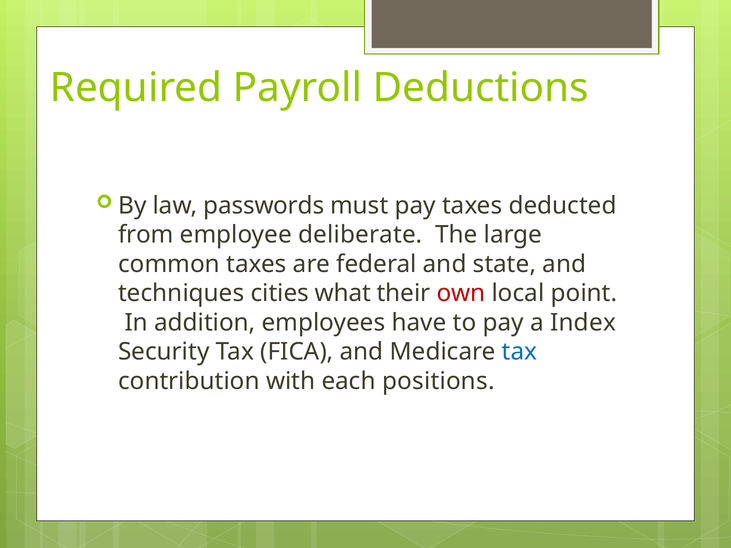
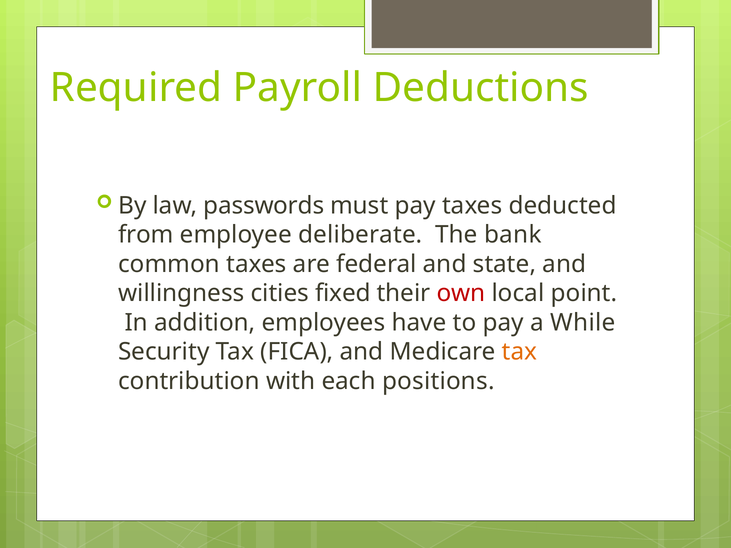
large: large -> bank
techniques: techniques -> willingness
what: what -> fixed
Index: Index -> While
tax at (520, 352) colour: blue -> orange
